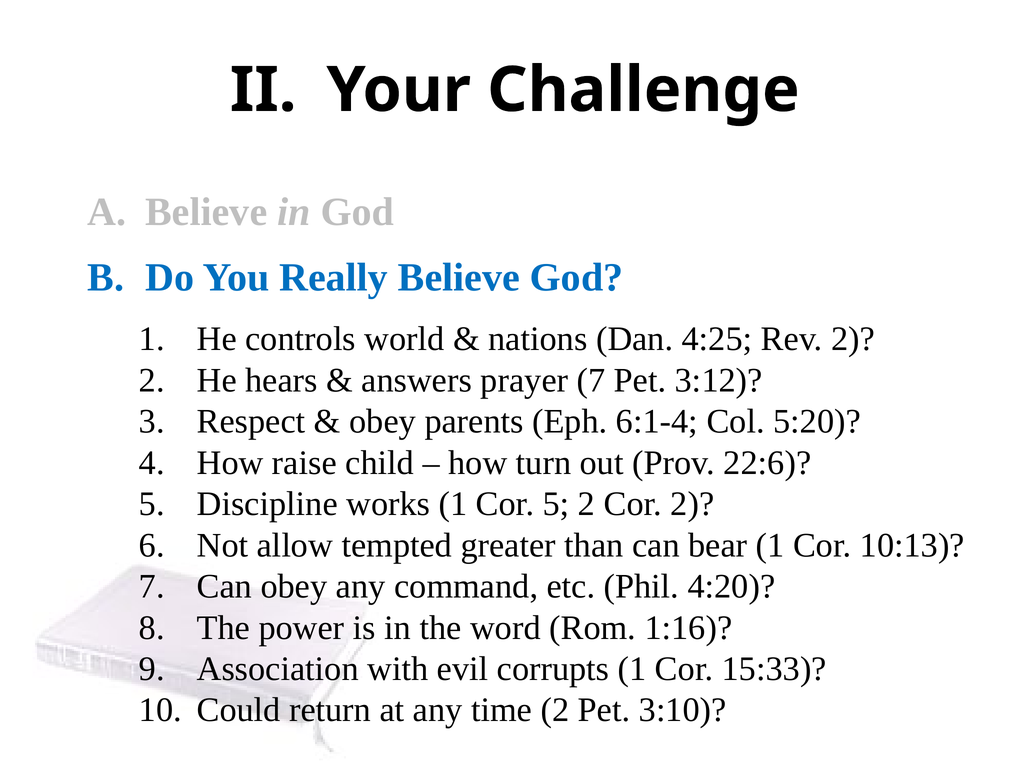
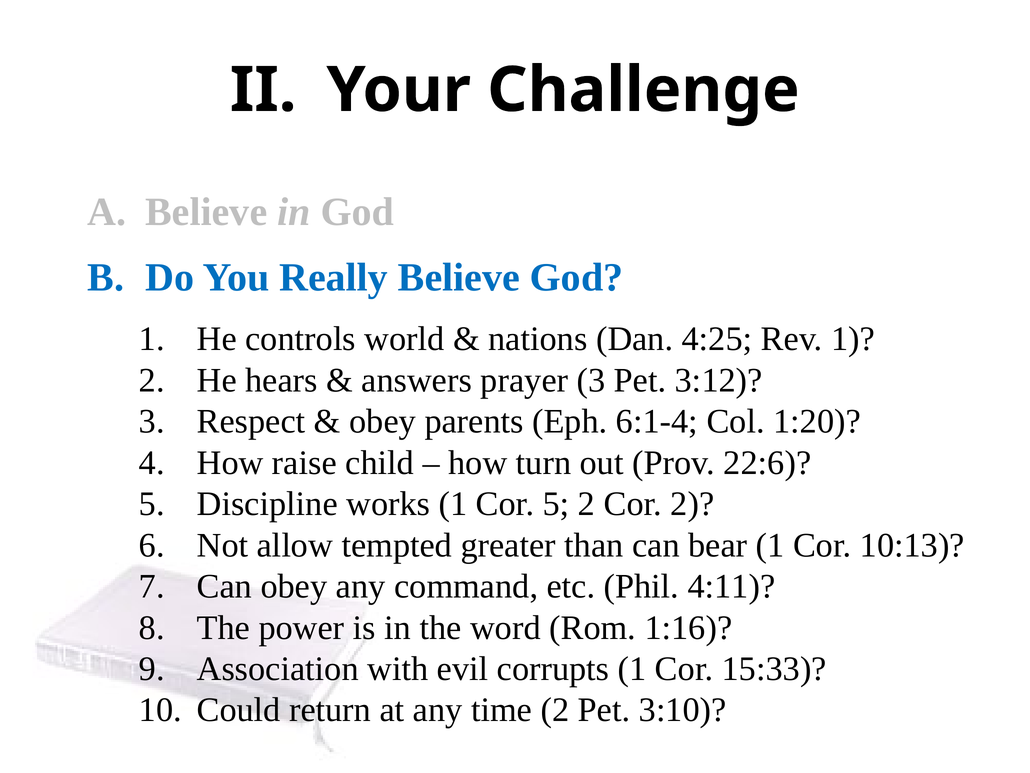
Rev 2: 2 -> 1
prayer 7: 7 -> 3
5:20: 5:20 -> 1:20
4:20: 4:20 -> 4:11
